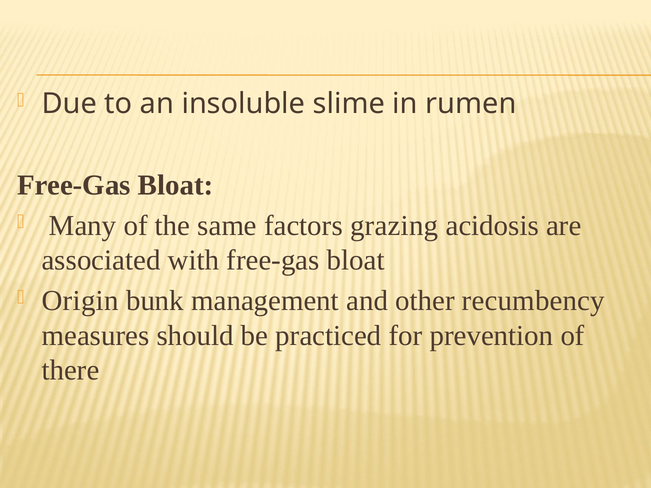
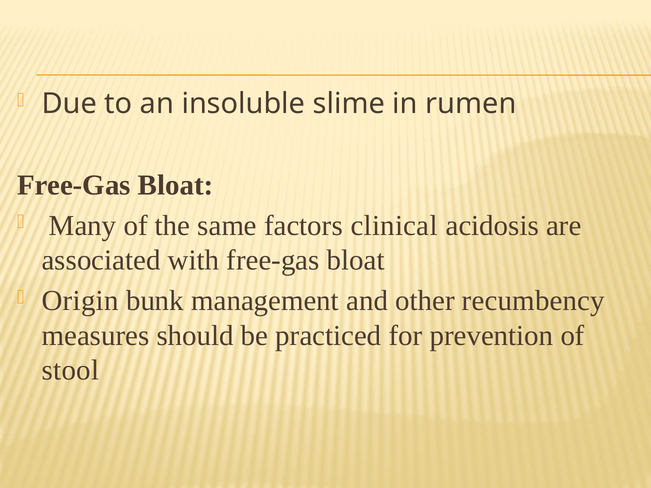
grazing: grazing -> clinical
there: there -> stool
